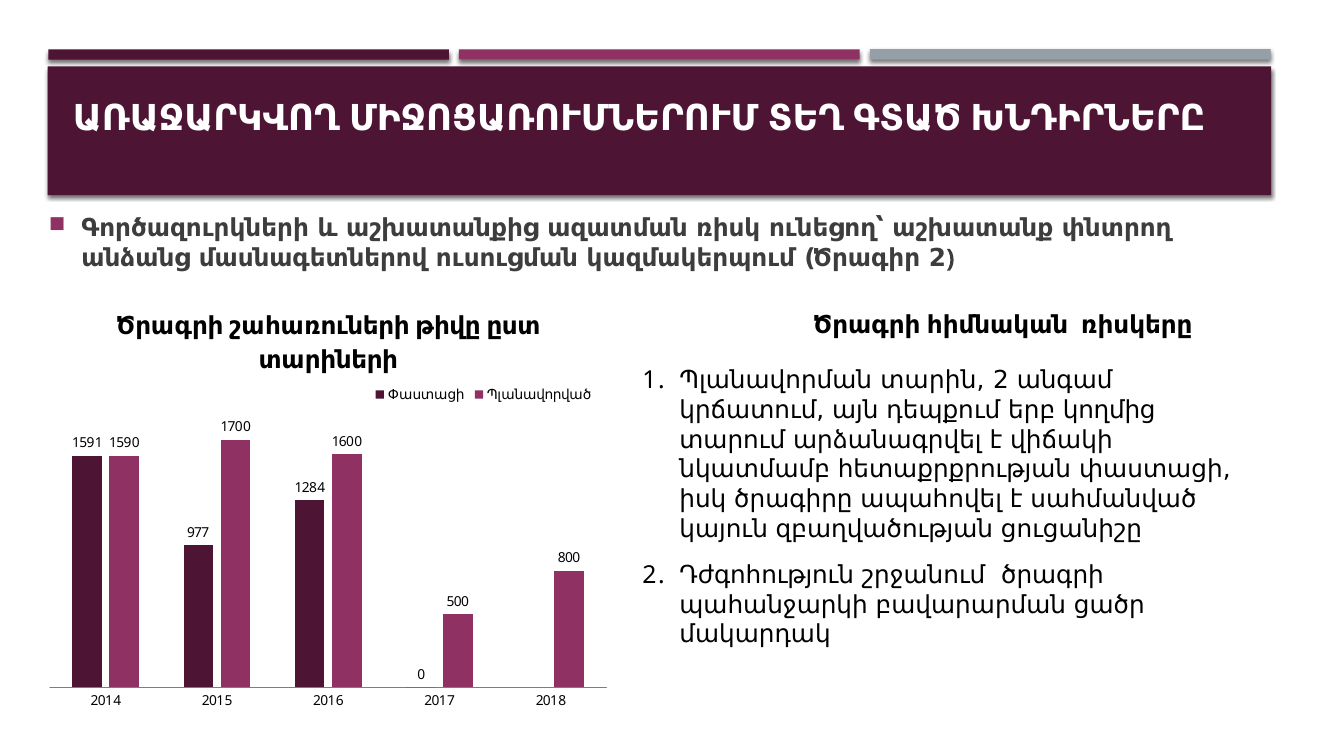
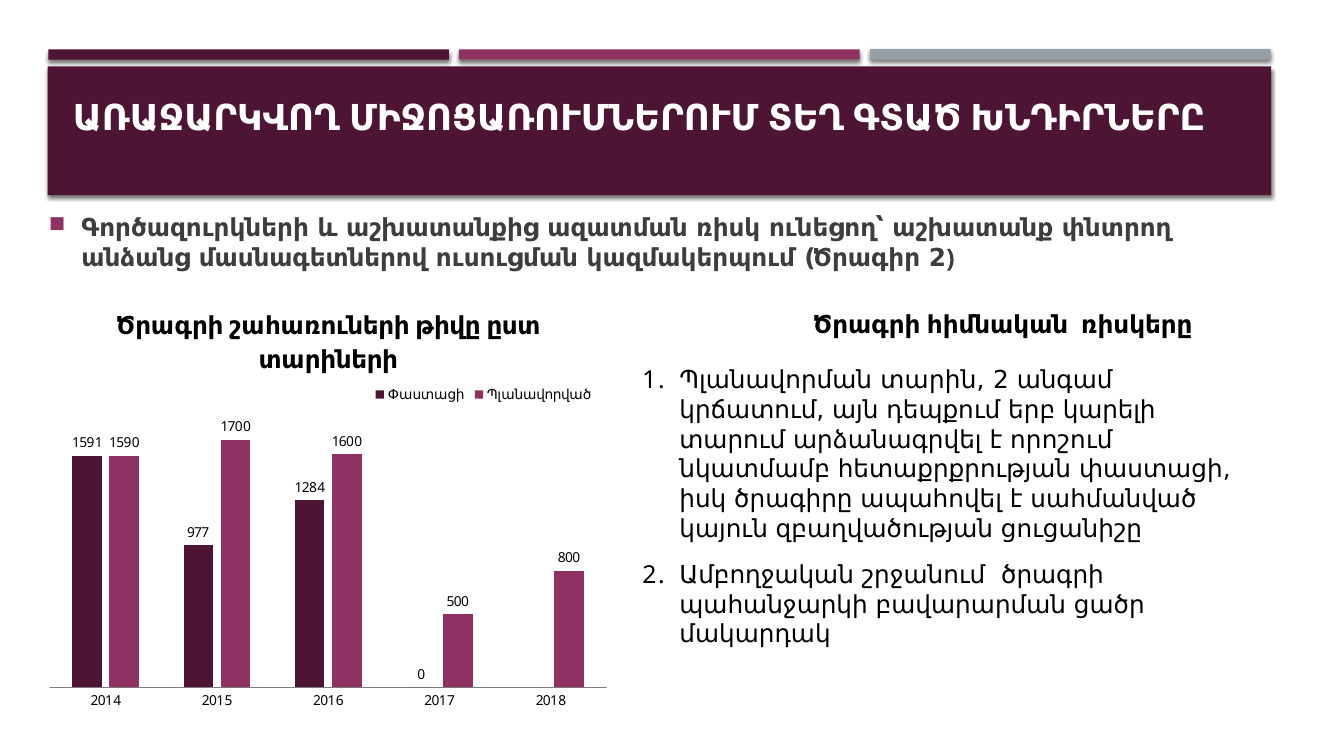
կողմից: կողմից -> կարելի
վիճակի: վիճակի -> որոշում
Դժգոհություն: Դժգոհություն -> Ամբողջական
